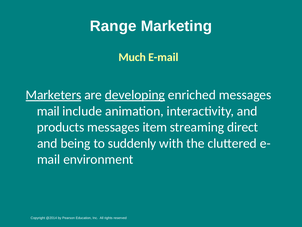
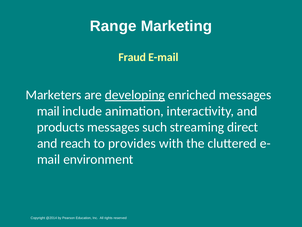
Much: Much -> Fraud
Marketers underline: present -> none
item: item -> such
being: being -> reach
suddenly: suddenly -> provides
